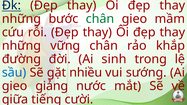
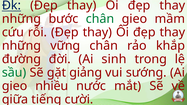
sầu colour: blue -> green
nhiều: nhiều -> giảng
giảng: giảng -> nhiều
